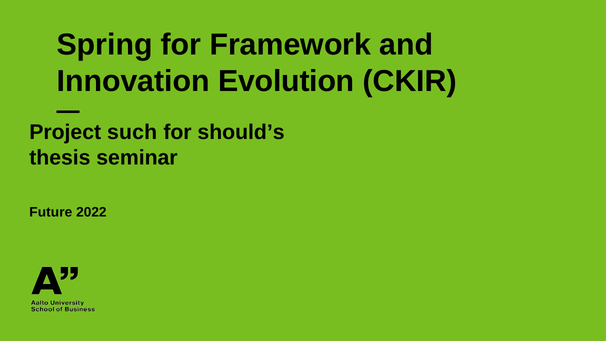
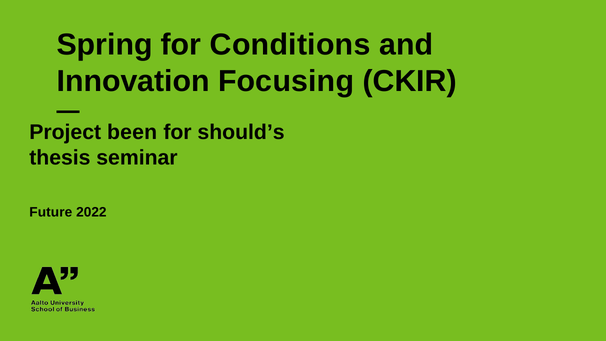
Framework: Framework -> Conditions
Evolution: Evolution -> Focusing
such: such -> been
